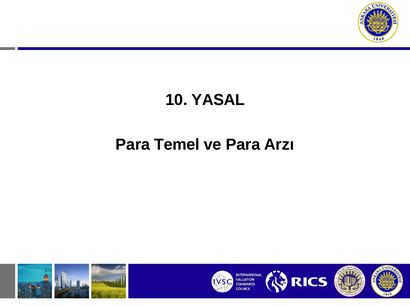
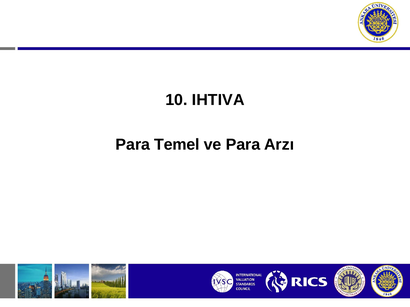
YASAL: YASAL -> IHTIVA
